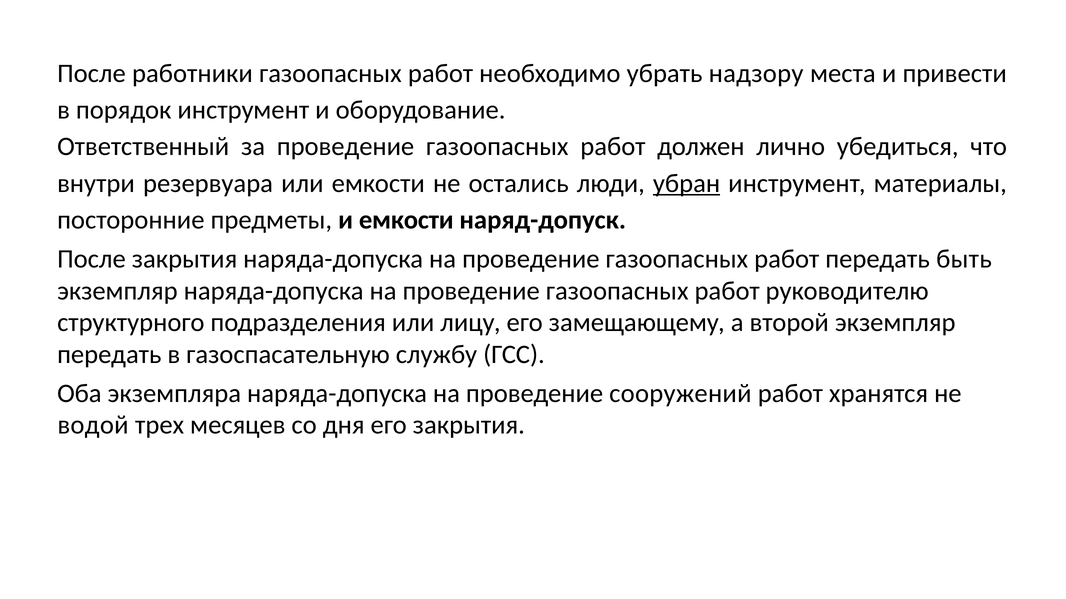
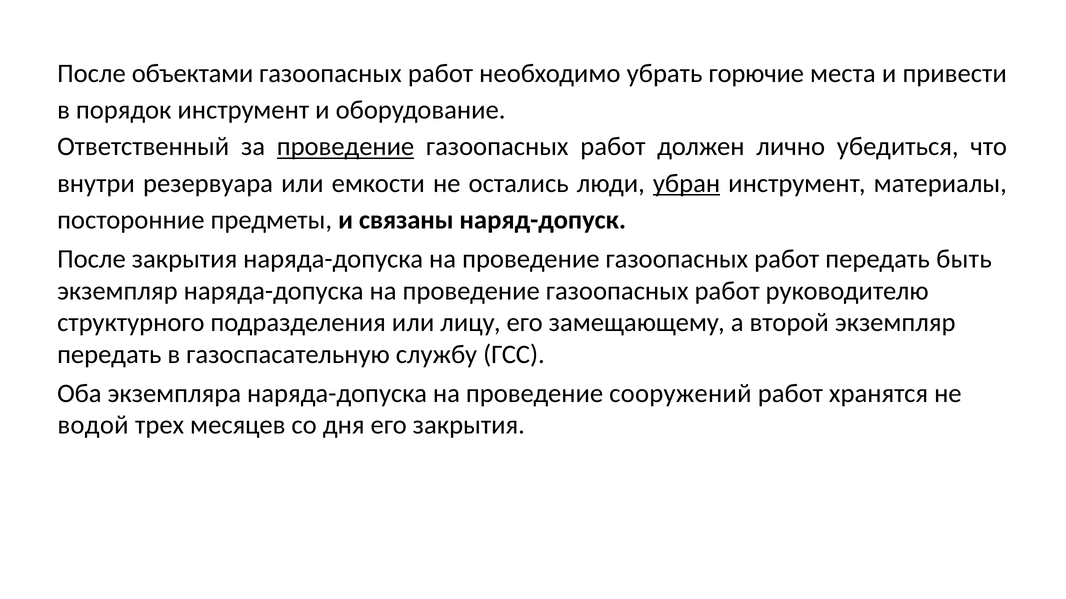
работники: работники -> объектами
надзору: надзору -> горючие
проведение at (346, 147) underline: none -> present
и емкости: емкости -> связаны
